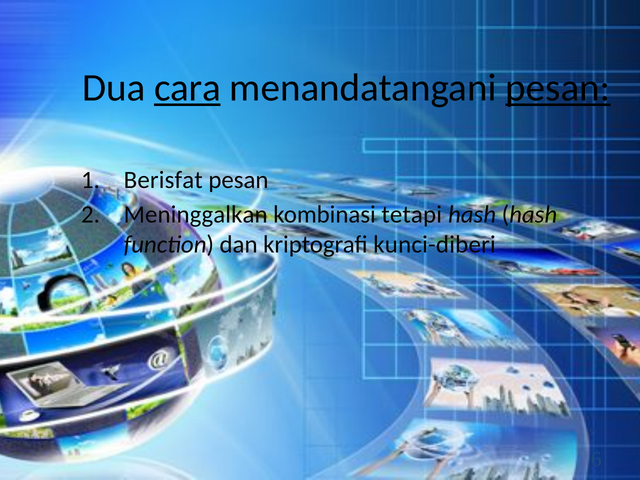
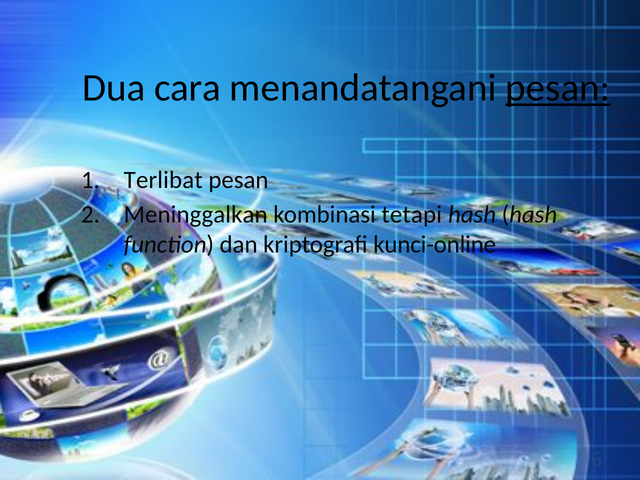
cara underline: present -> none
Berisfat: Berisfat -> Terlibat
kunci-diberi: kunci-diberi -> kunci-online
